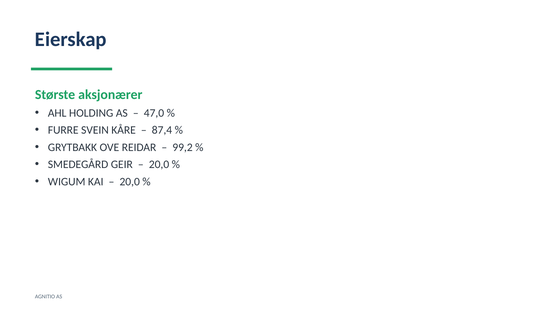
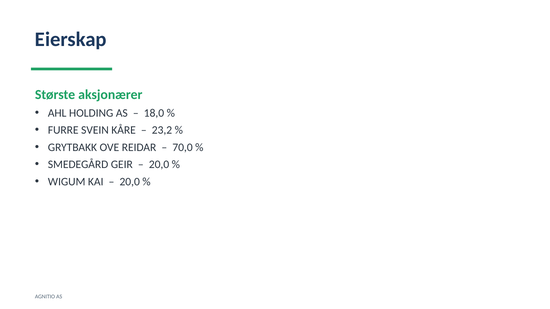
47,0: 47,0 -> 18,0
87,4: 87,4 -> 23,2
99,2: 99,2 -> 70,0
